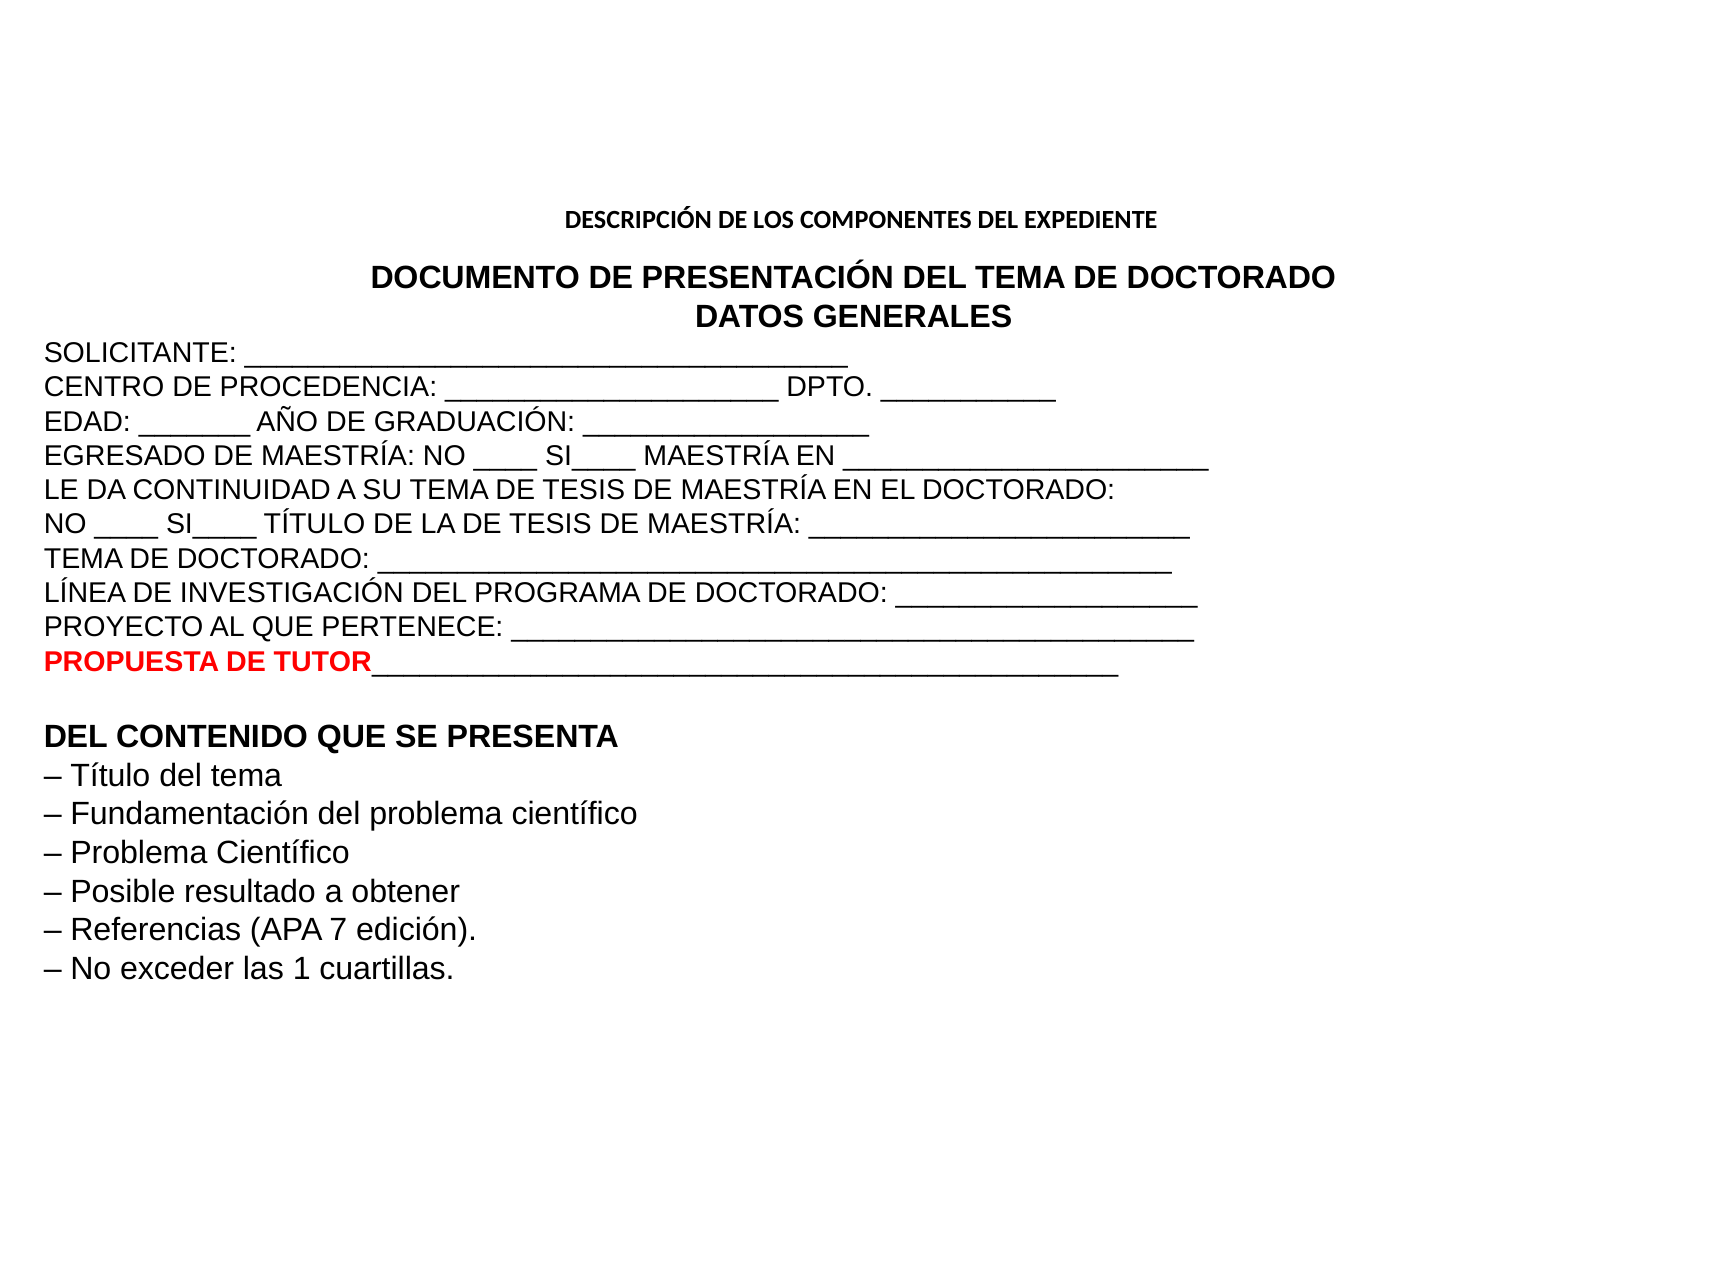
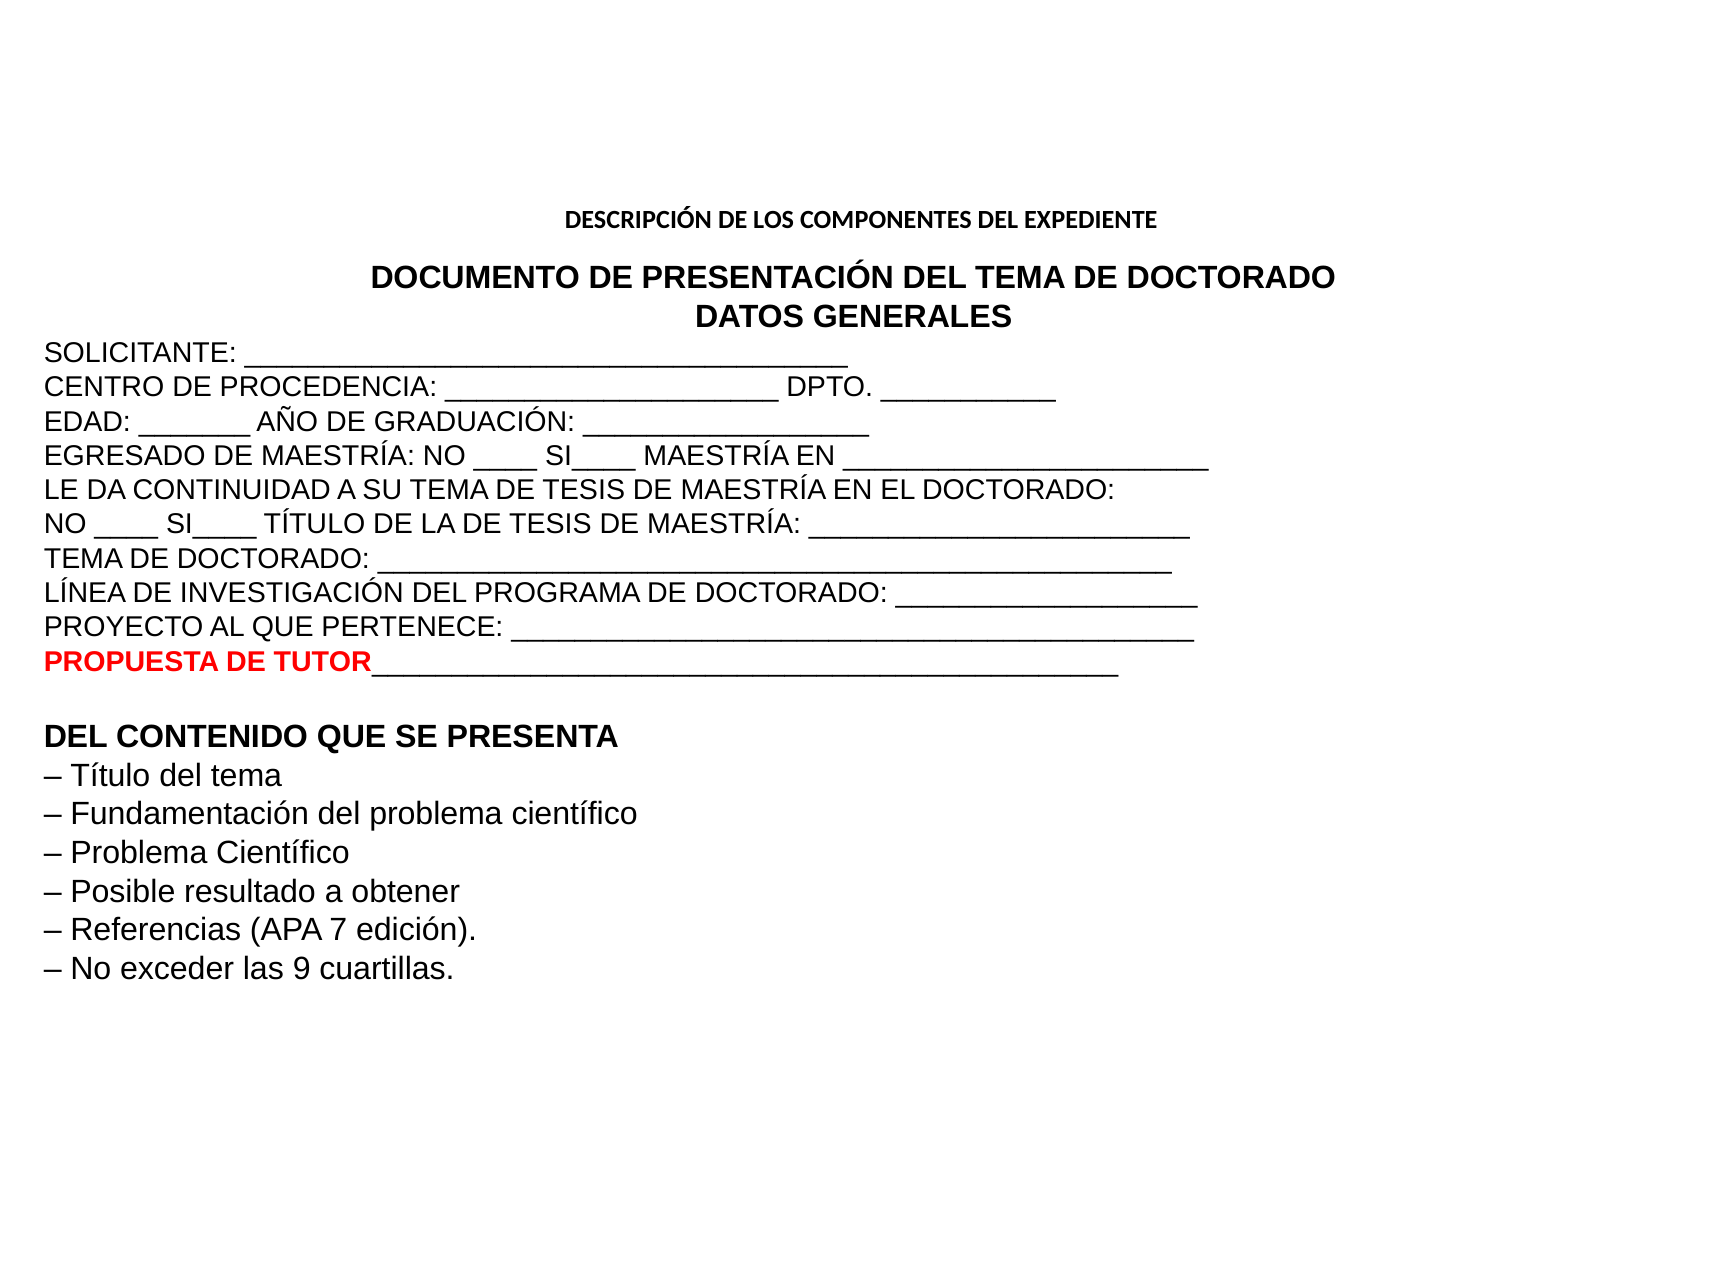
1: 1 -> 9
